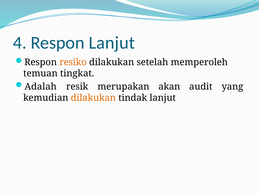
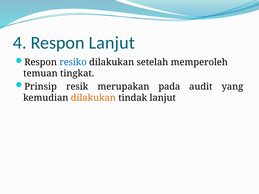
resiko colour: orange -> blue
Adalah: Adalah -> Prinsip
akan: akan -> pada
